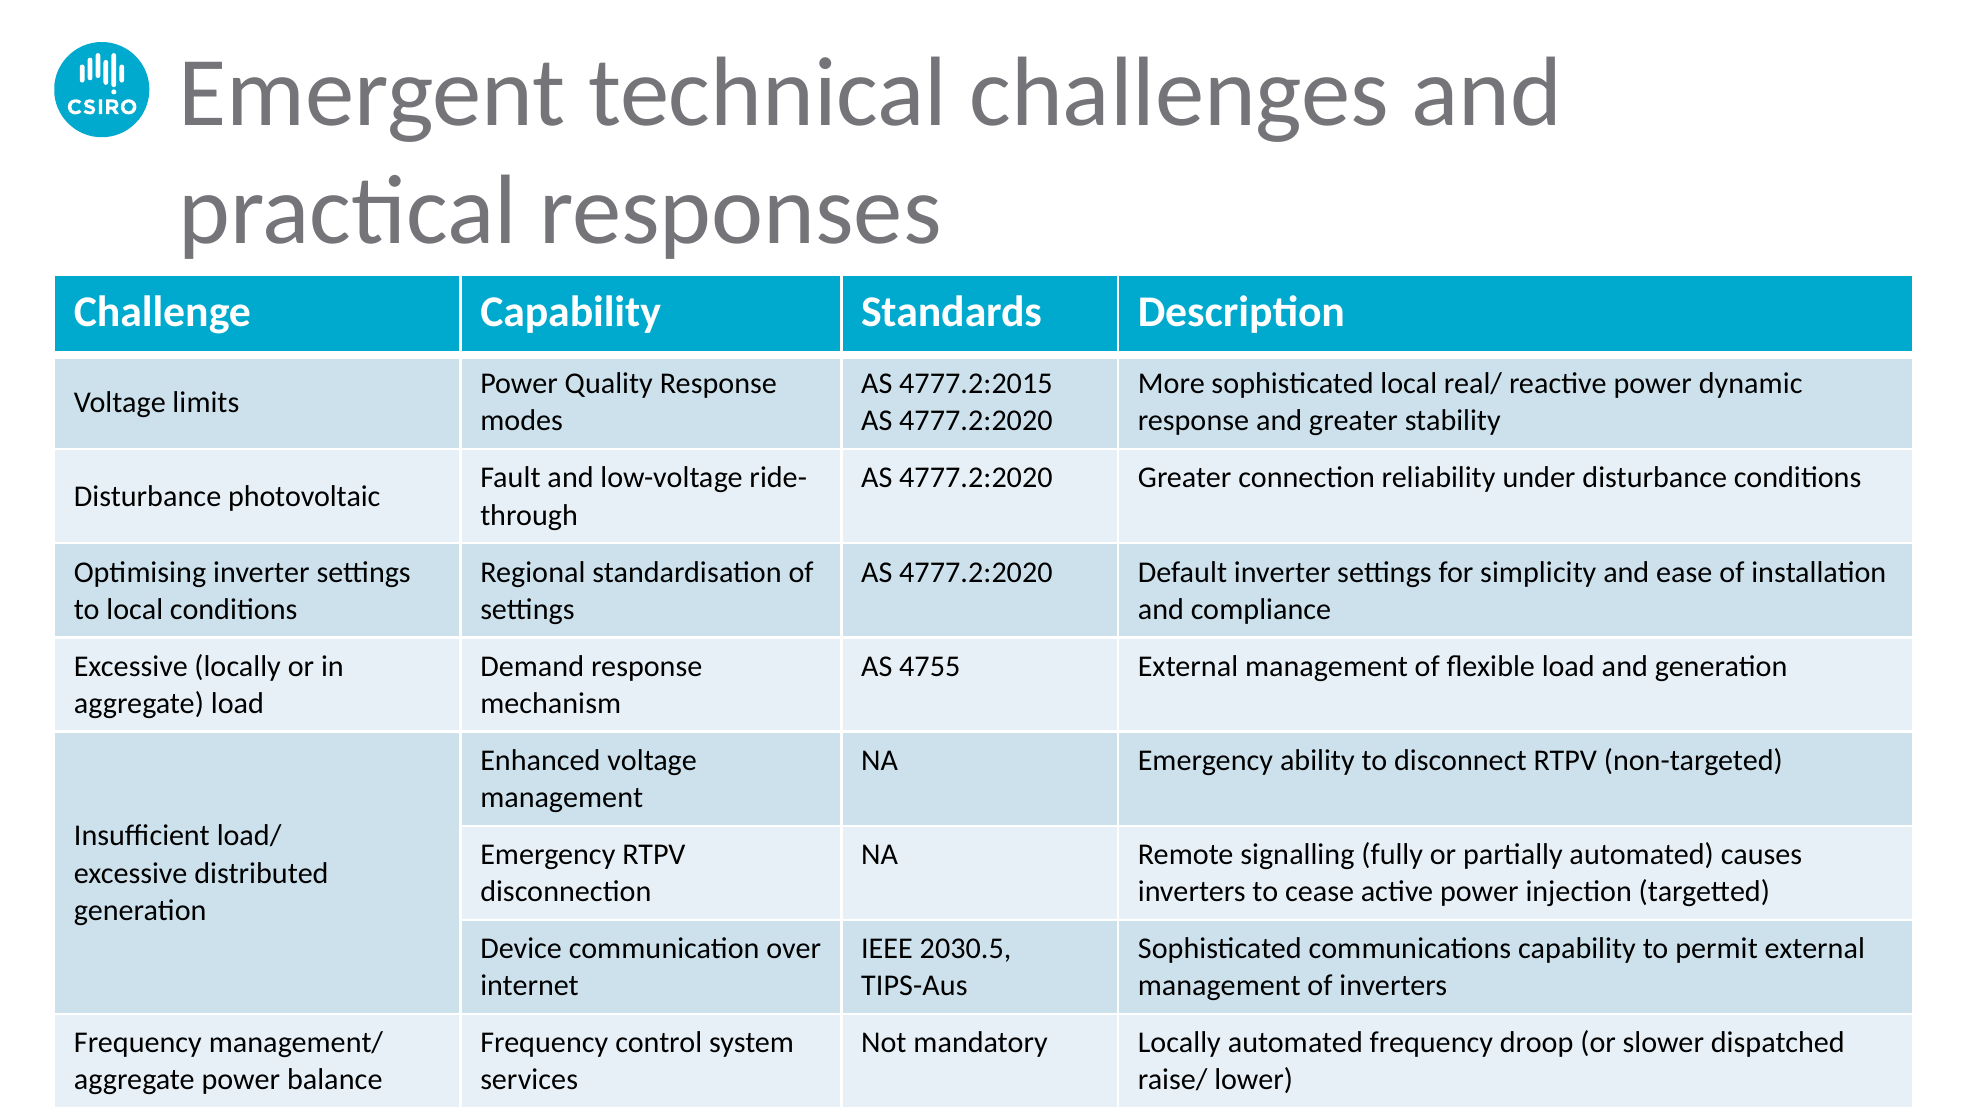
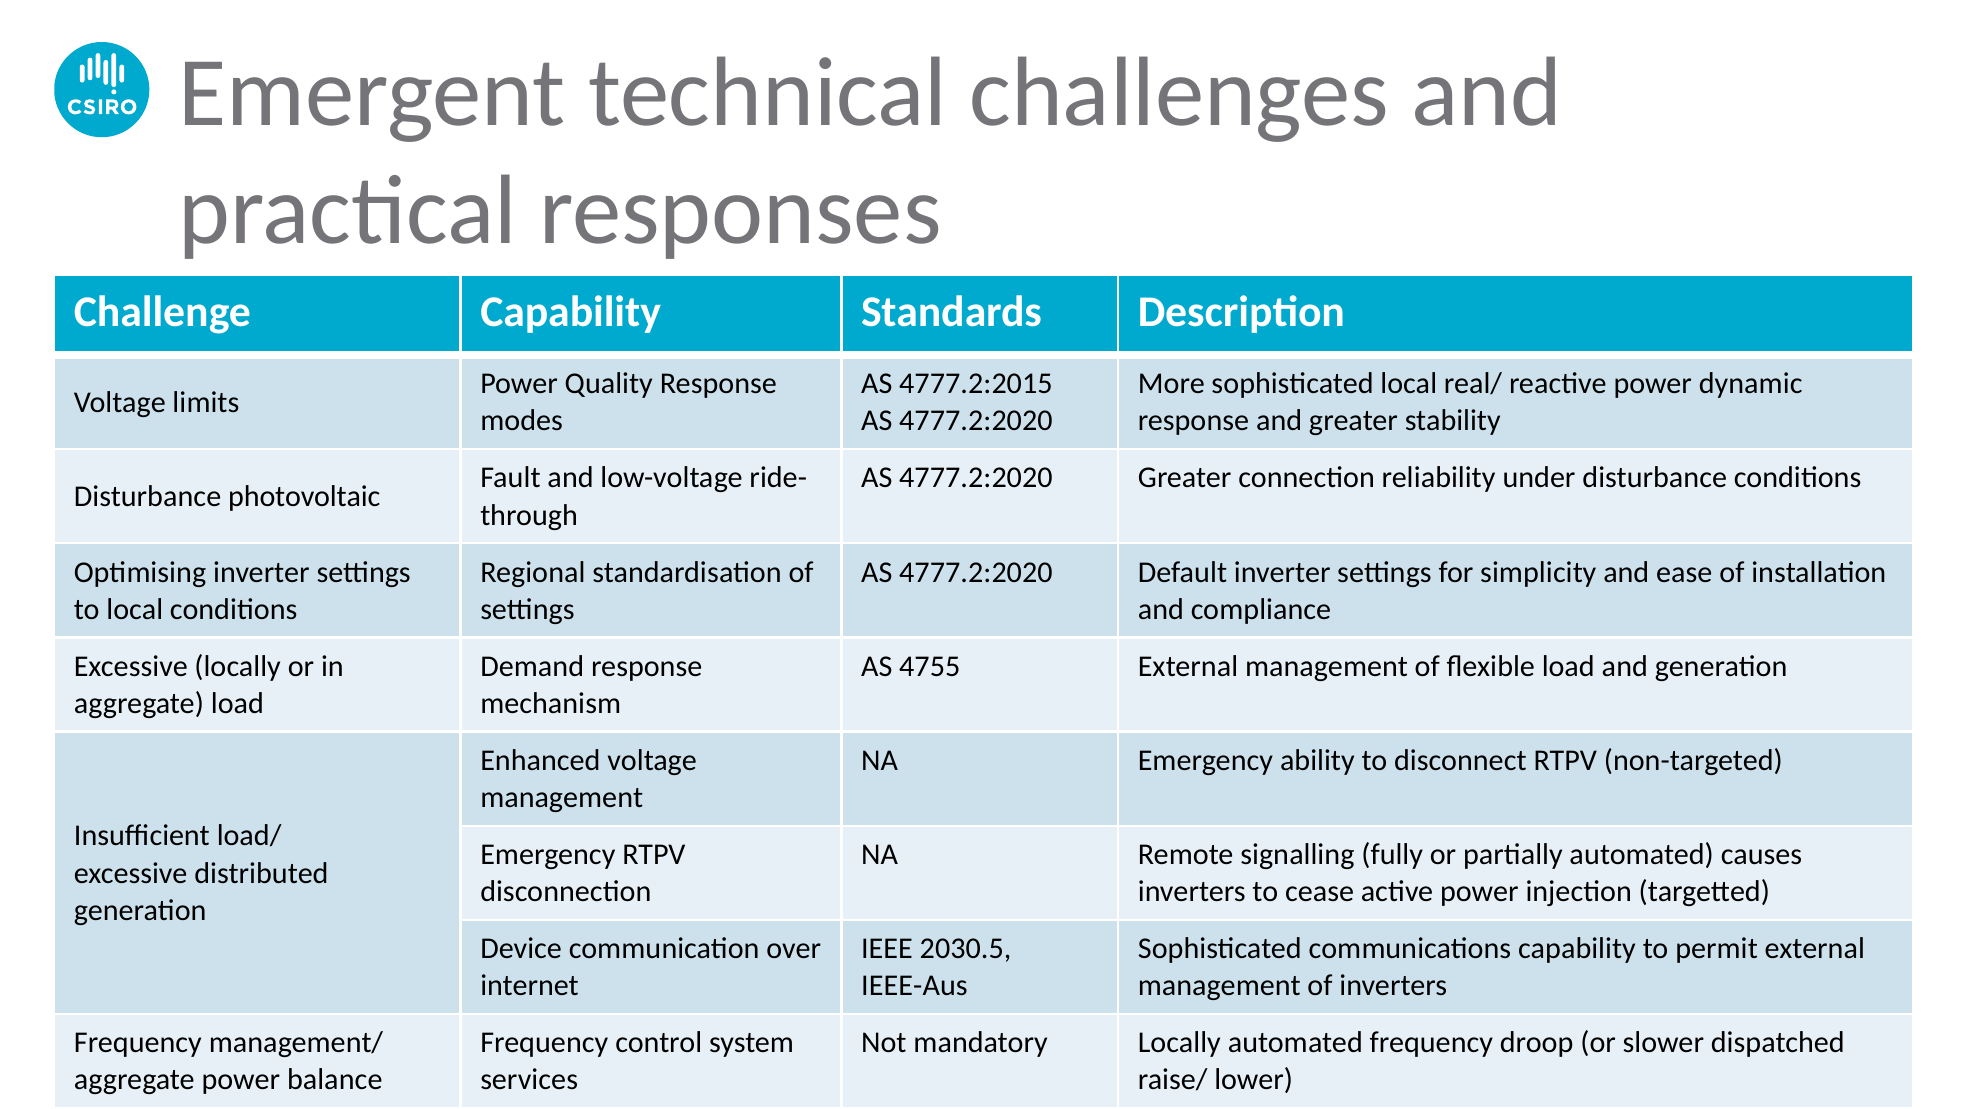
TIPS-Aus: TIPS-Aus -> IEEE-Aus
